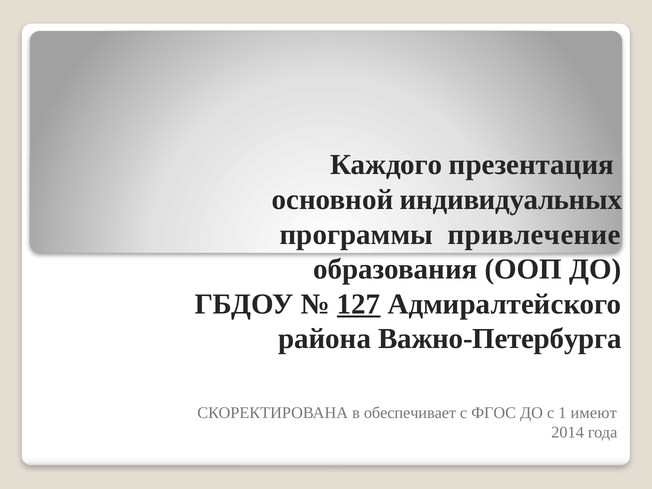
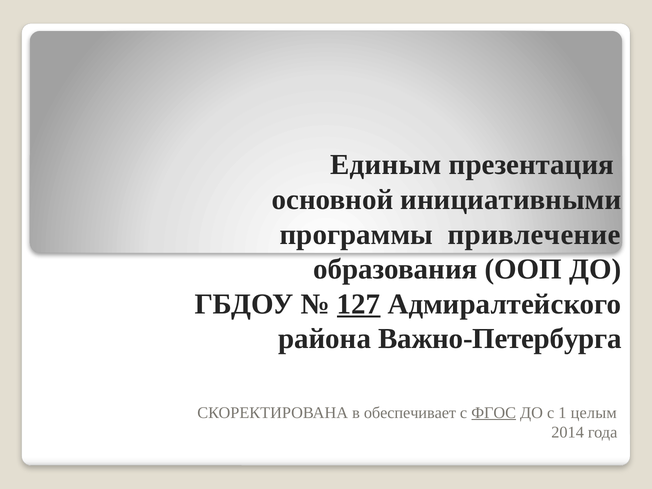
Каждого: Каждого -> Единым
индивидуальных: индивидуальных -> инициативными
ФГОС underline: none -> present
имеют: имеют -> целым
